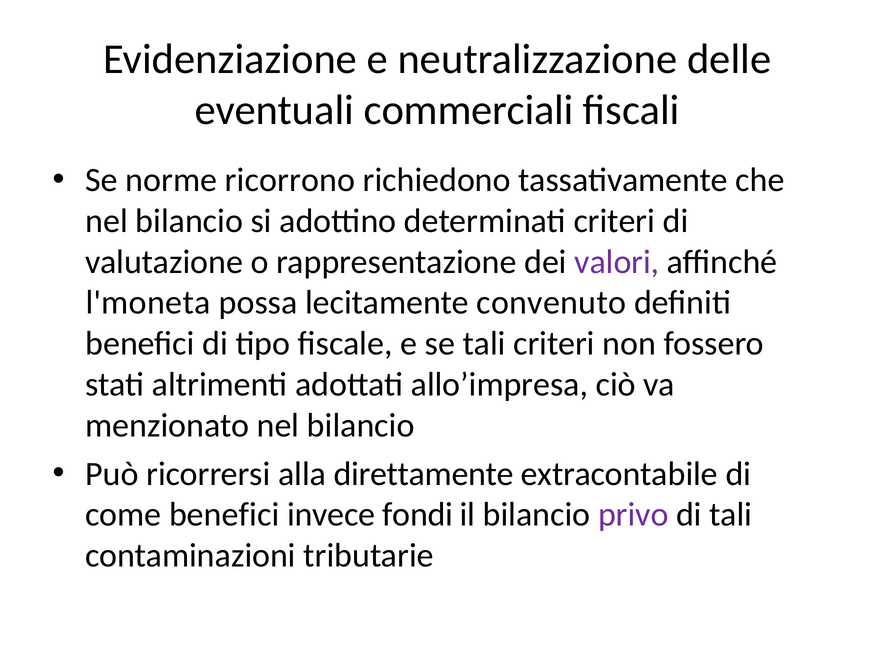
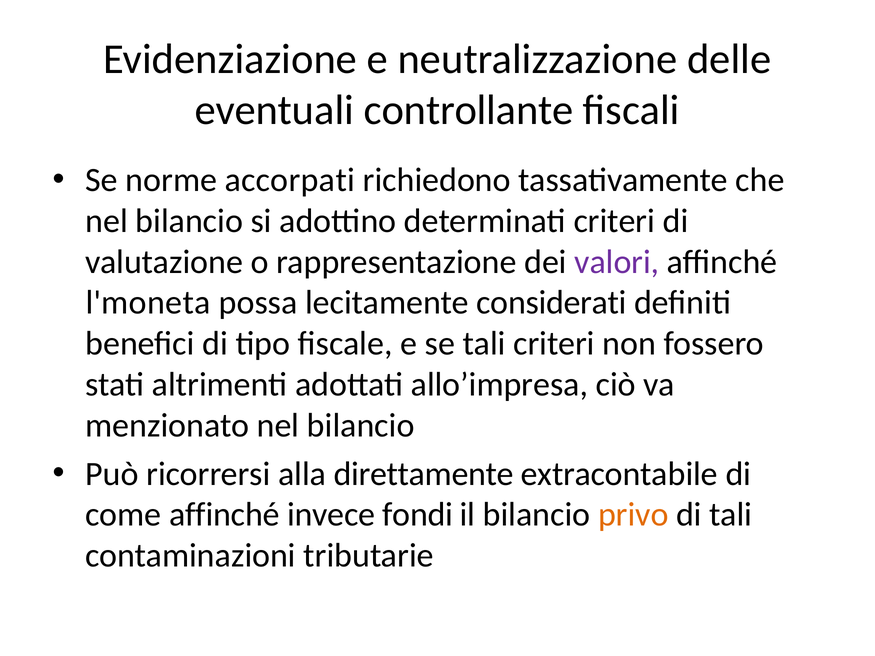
commerciali: commerciali -> controllante
ricorrono: ricorrono -> accorpati
convenuto: convenuto -> considerati
come benefici: benefici -> affinché
privo colour: purple -> orange
